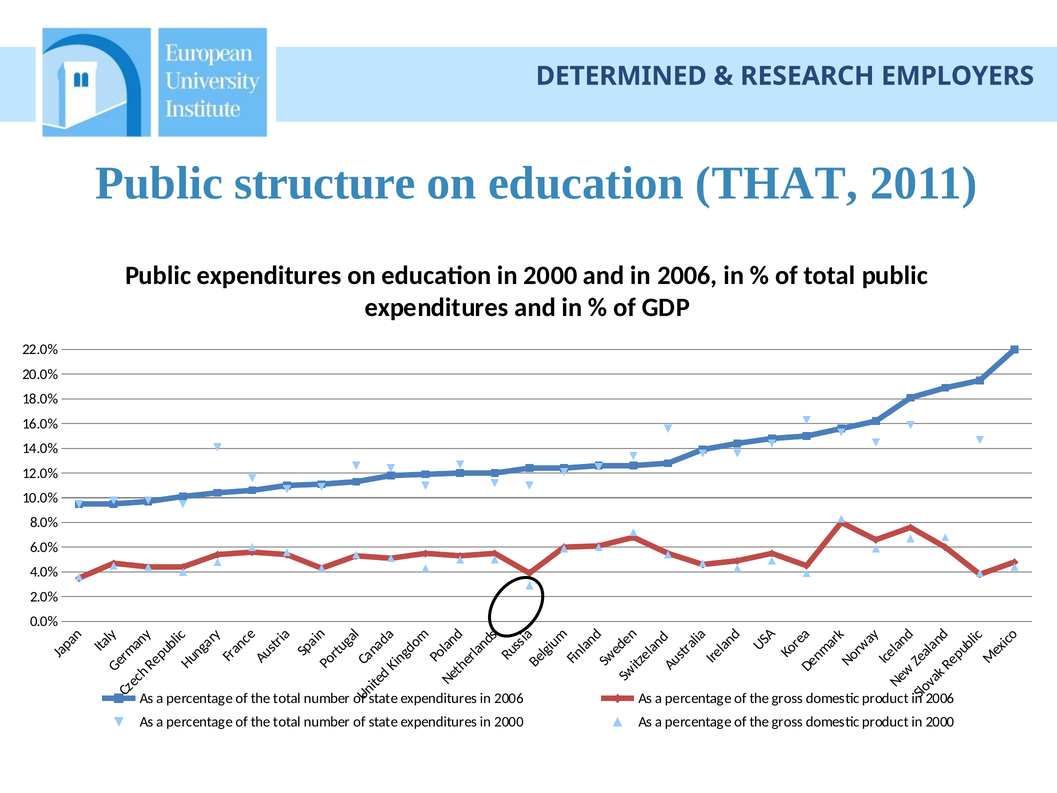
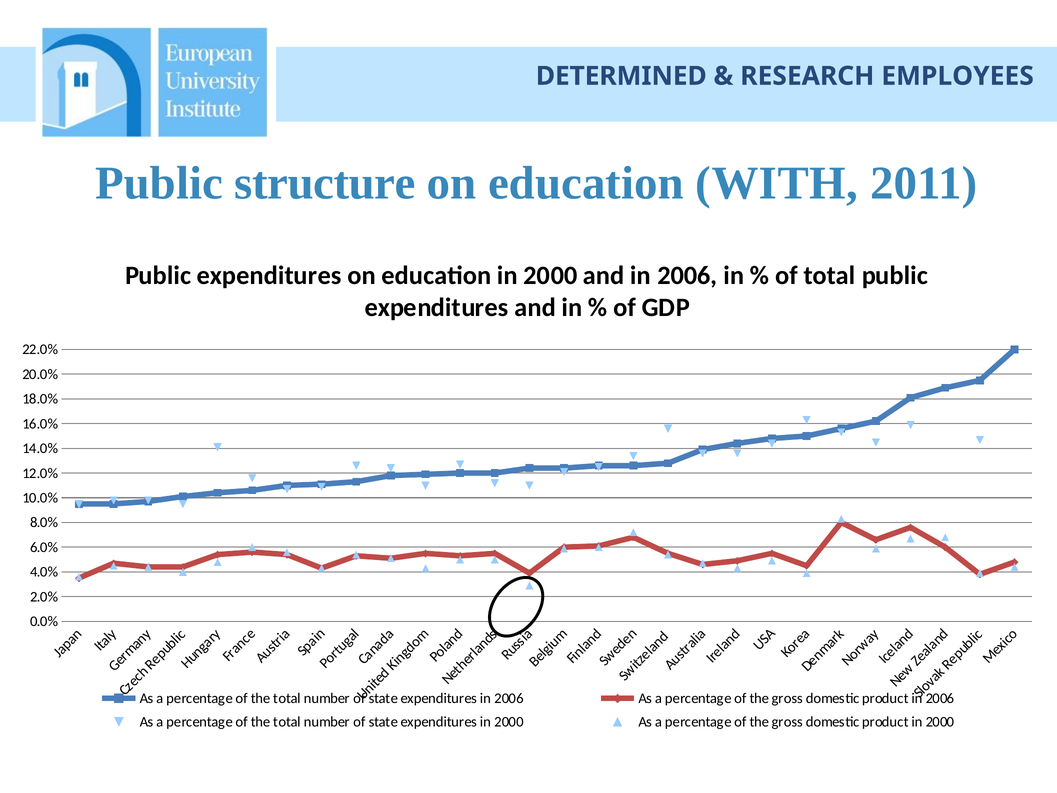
EMPLOYERS: EMPLOYERS -> EMPLOYEES
THAT: THAT -> WITH
